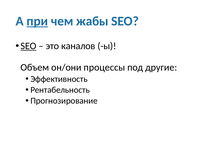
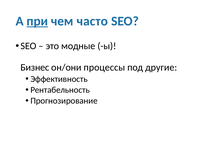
жабы: жабы -> часто
SEO at (28, 46) underline: present -> none
каналов: каналов -> модные
Объем: Объем -> Бизнес
